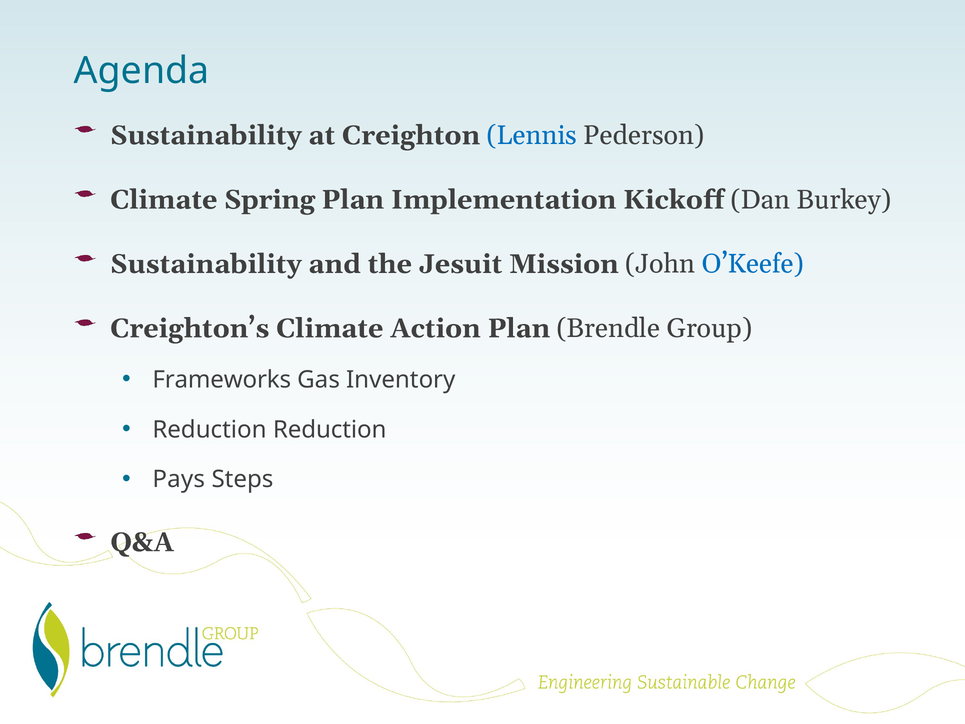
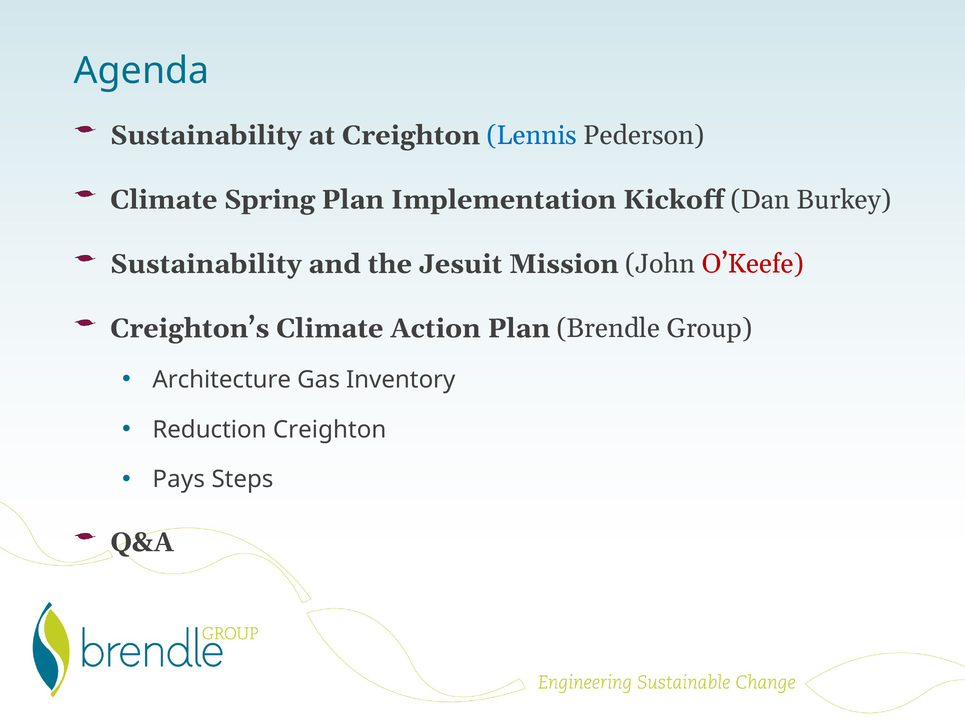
O’Keefe colour: blue -> red
Frameworks: Frameworks -> Architecture
Reduction Reduction: Reduction -> Creighton
